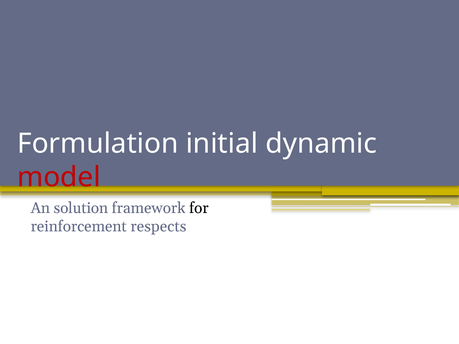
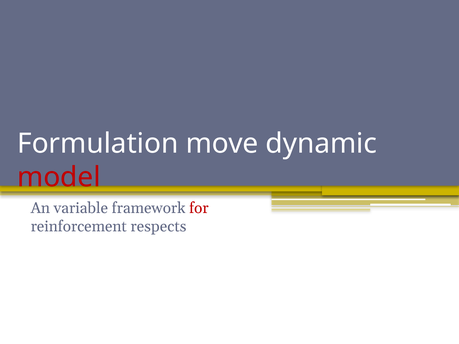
initial: initial -> move
solution: solution -> variable
for colour: black -> red
